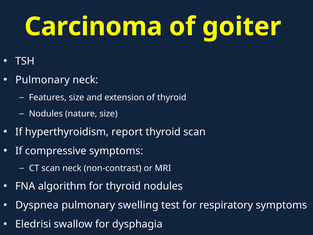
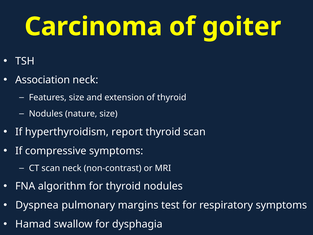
Pulmonary at (42, 80): Pulmonary -> Association
swelling: swelling -> margins
Eledrisi: Eledrisi -> Hamad
